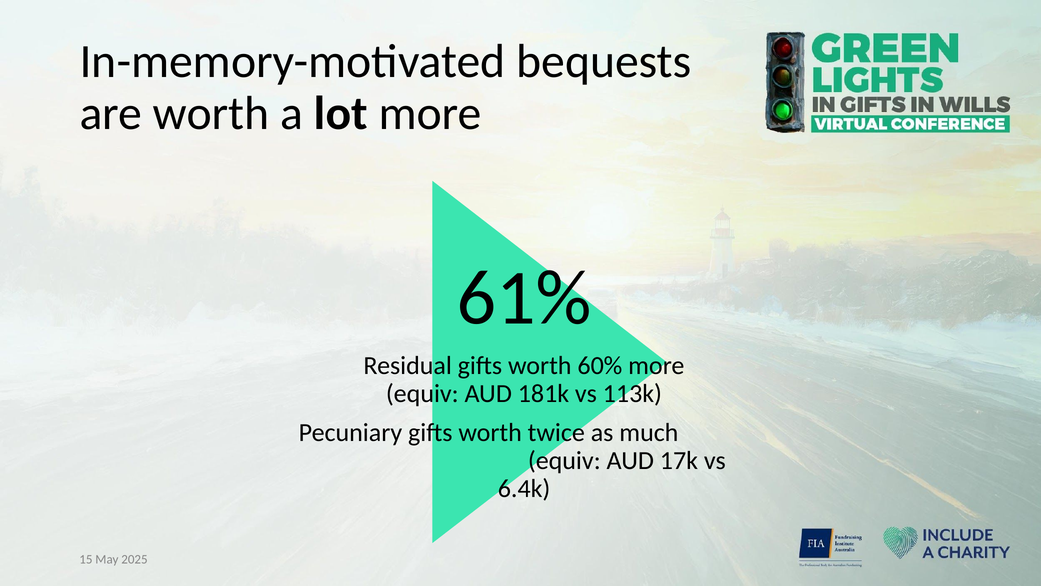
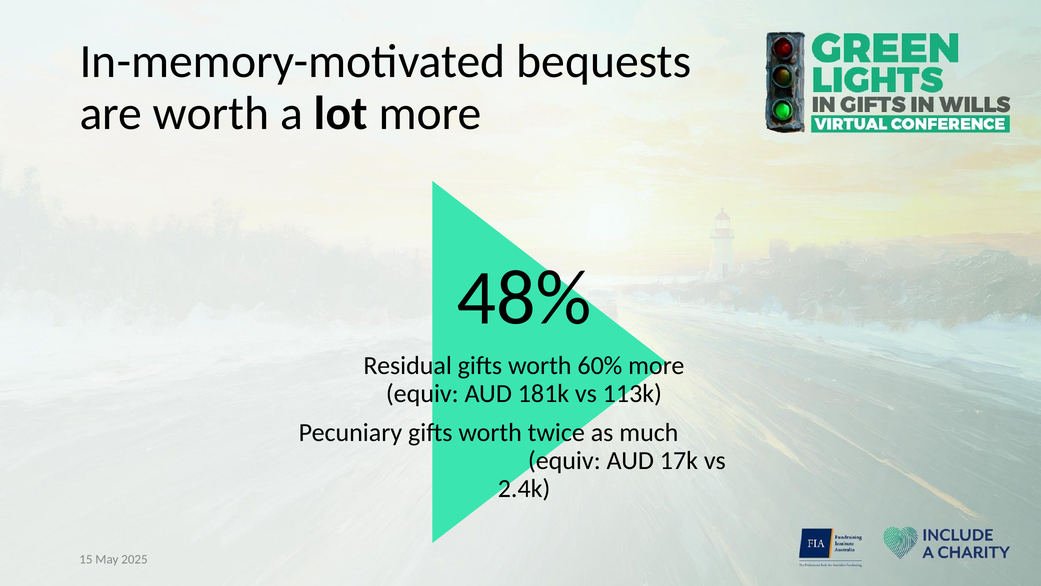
61%: 61% -> 48%
6.4k: 6.4k -> 2.4k
